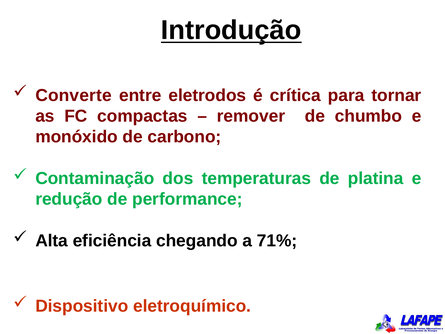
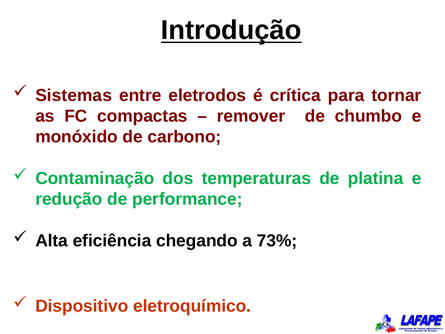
Converte: Converte -> Sistemas
71%: 71% -> 73%
